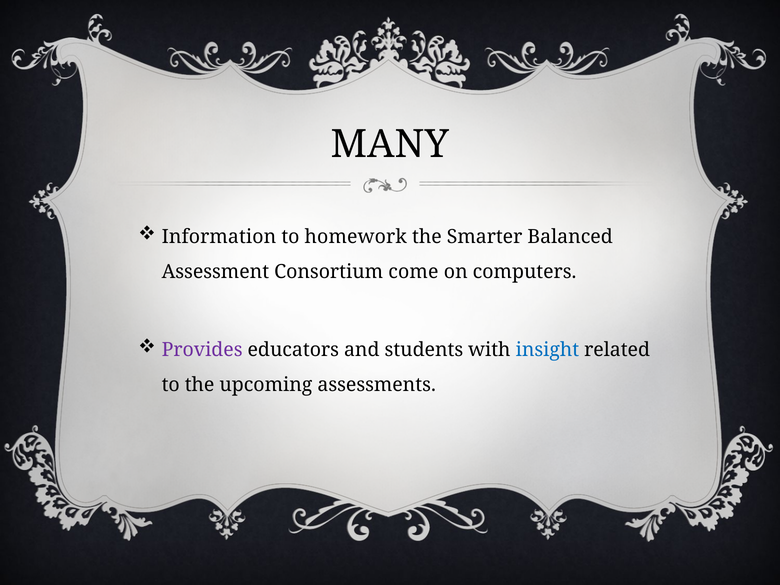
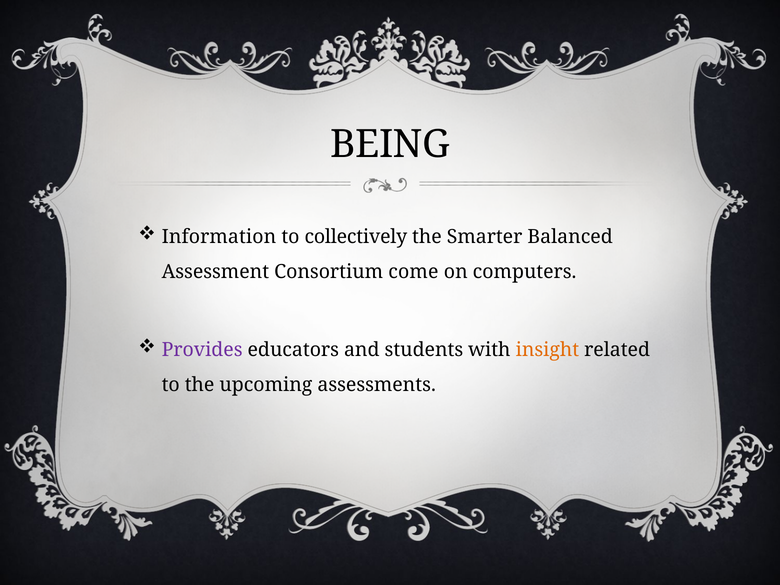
MANY: MANY -> BEING
homework: homework -> collectively
insight colour: blue -> orange
